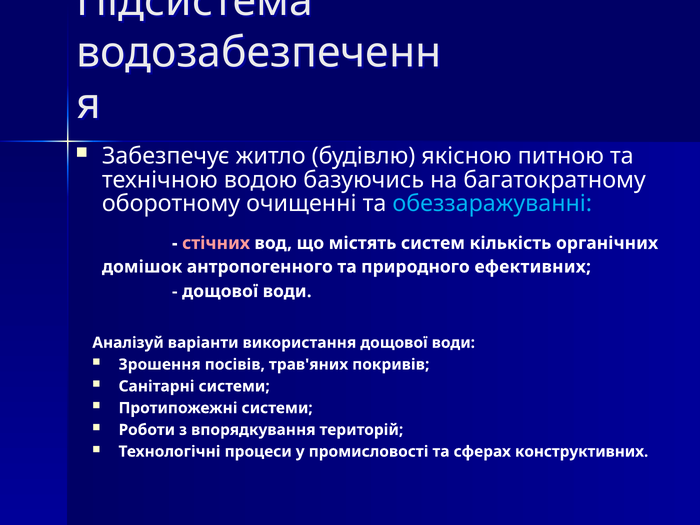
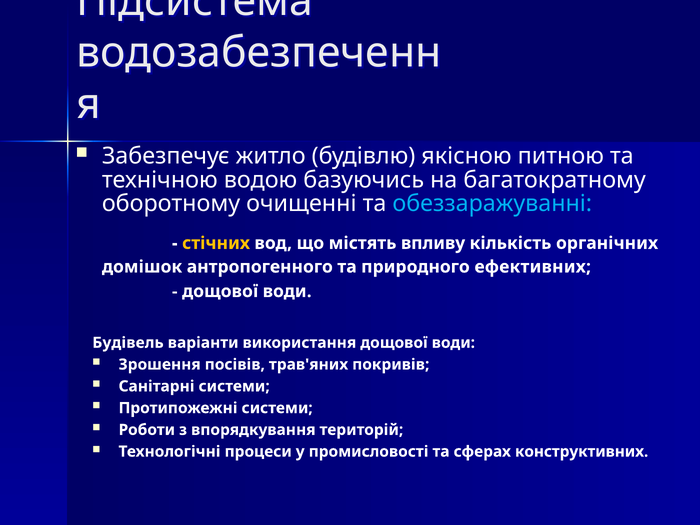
стічних colour: pink -> yellow
систем: систем -> впливу
Аналізуй: Аналізуй -> Будівель
